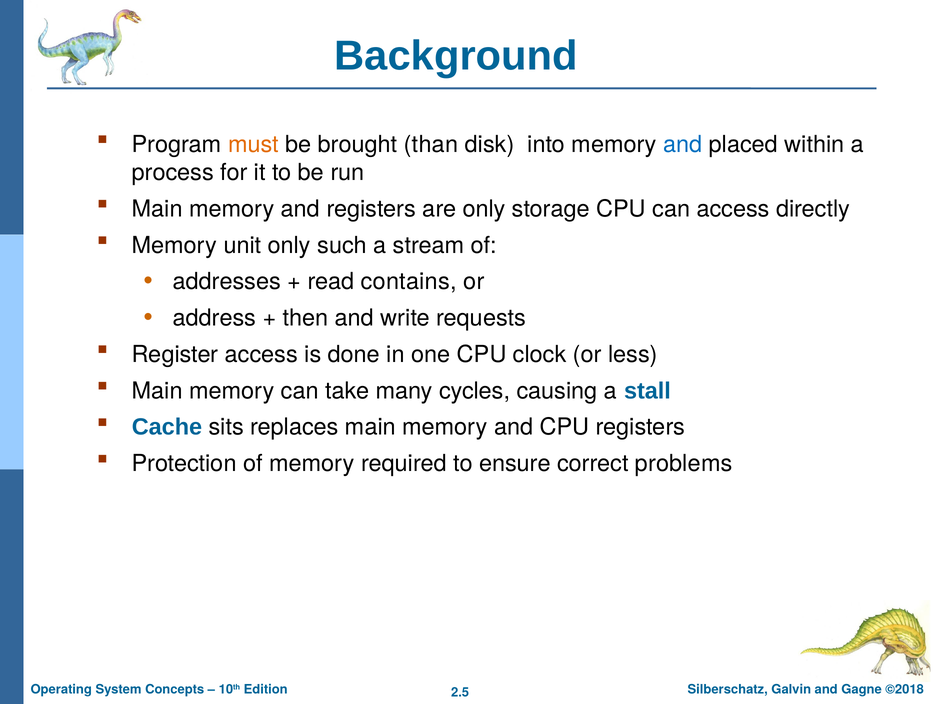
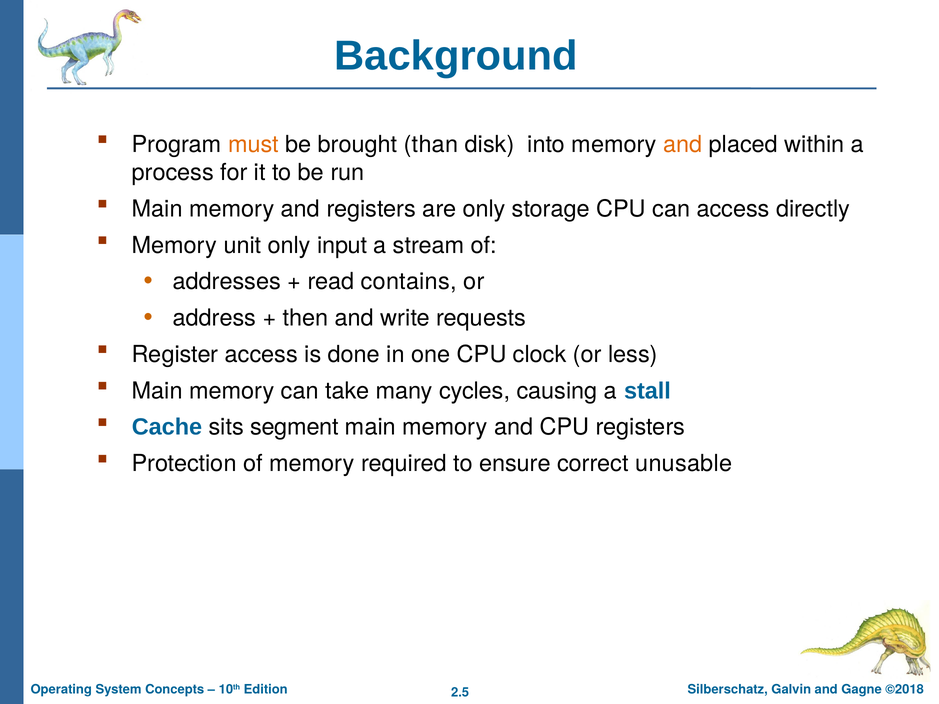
and at (683, 144) colour: blue -> orange
such: such -> input
replaces: replaces -> segment
problems: problems -> unusable
